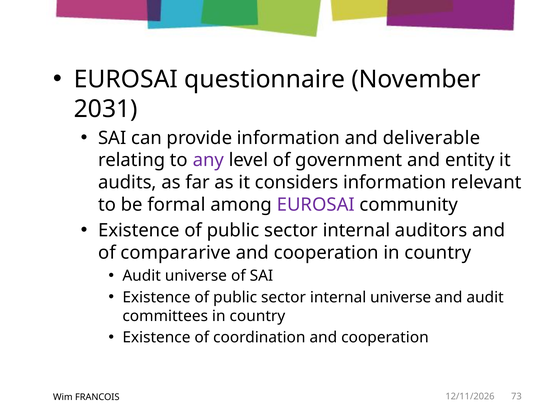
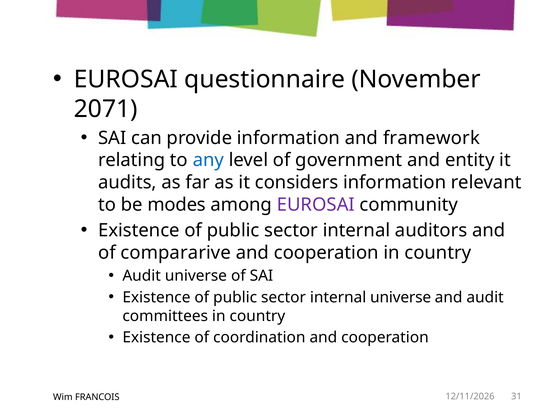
2031: 2031 -> 2071
deliverable: deliverable -> framework
any colour: purple -> blue
formal: formal -> modes
73: 73 -> 31
